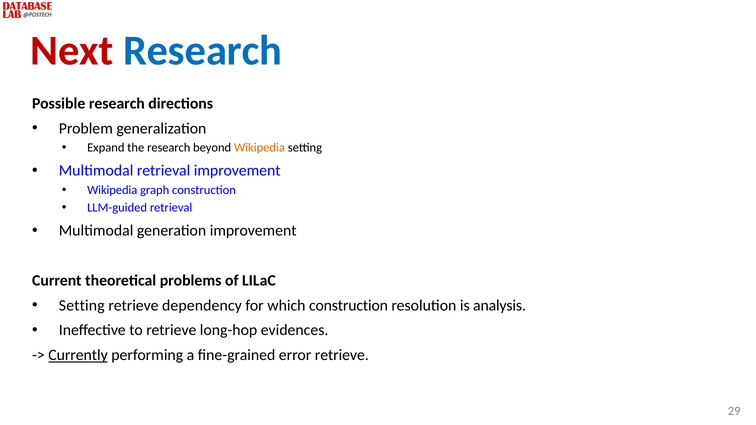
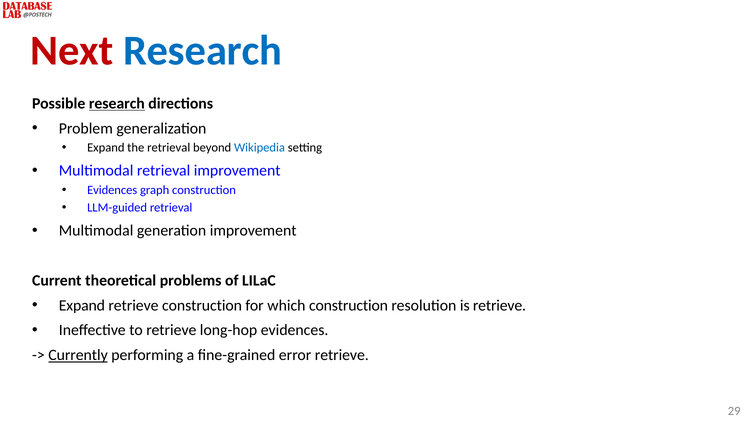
research at (117, 104) underline: none -> present
the research: research -> retrieval
Wikipedia at (259, 148) colour: orange -> blue
Wikipedia at (112, 190): Wikipedia -> Evidences
Setting at (82, 306): Setting -> Expand
retrieve dependency: dependency -> construction
is analysis: analysis -> retrieve
